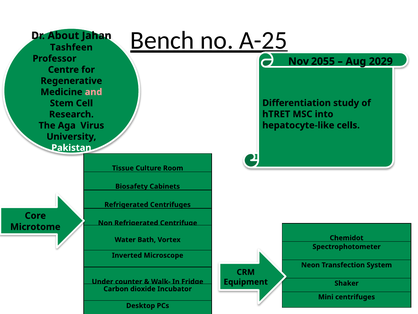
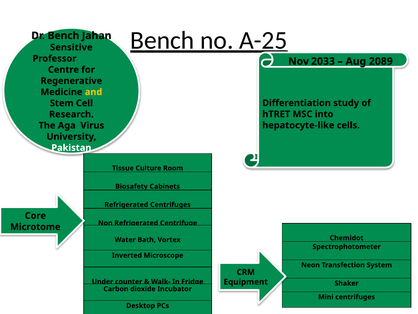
Dr About: About -> Bench
Tashfeen: Tashfeen -> Sensitive
2055: 2055 -> 2033
2029: 2029 -> 2089
and colour: pink -> yellow
